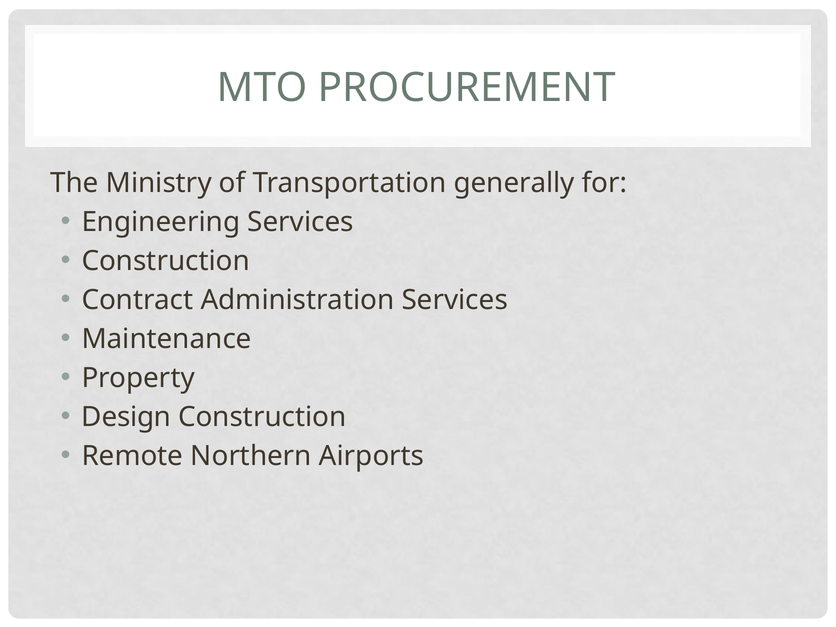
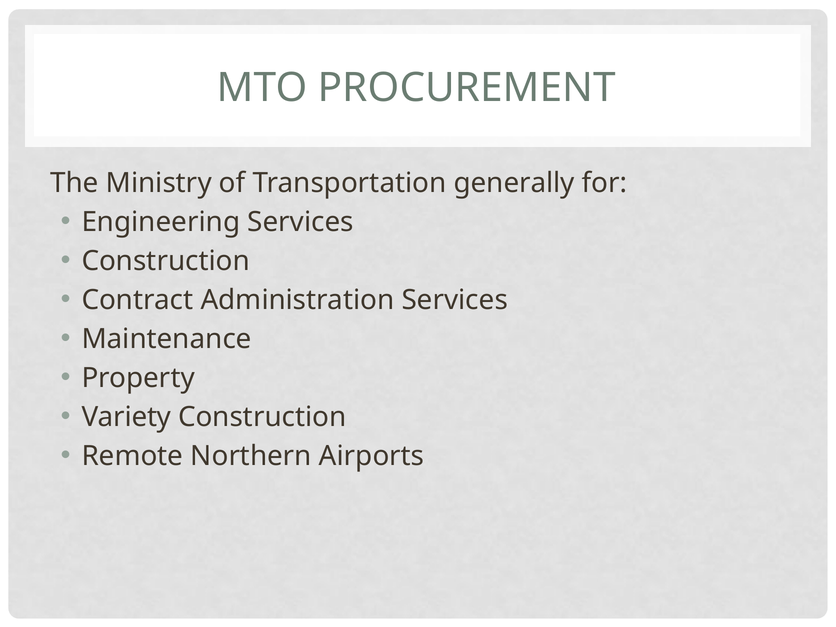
Design: Design -> Variety
